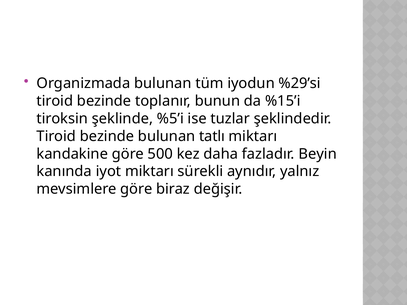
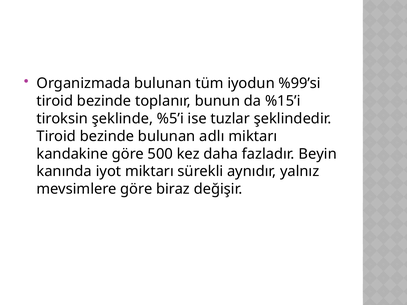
%29’si: %29’si -> %99’si
tatlı: tatlı -> adlı
